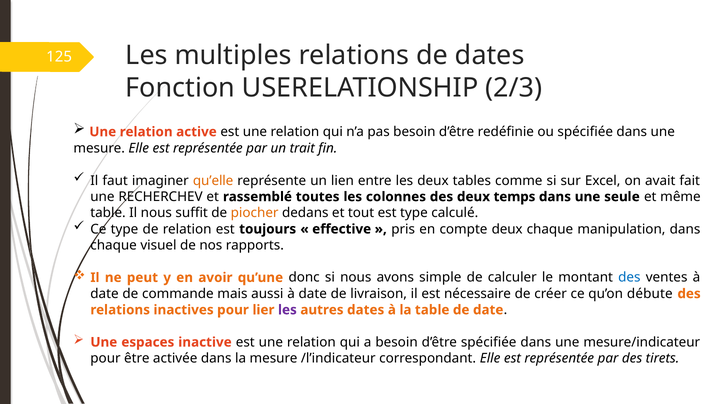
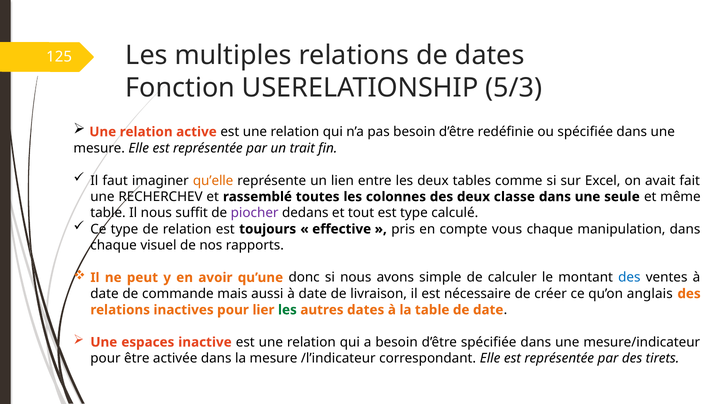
2/3: 2/3 -> 5/3
temps: temps -> classe
piocher colour: orange -> purple
compte deux: deux -> vous
débute: débute -> anglais
les at (287, 310) colour: purple -> green
